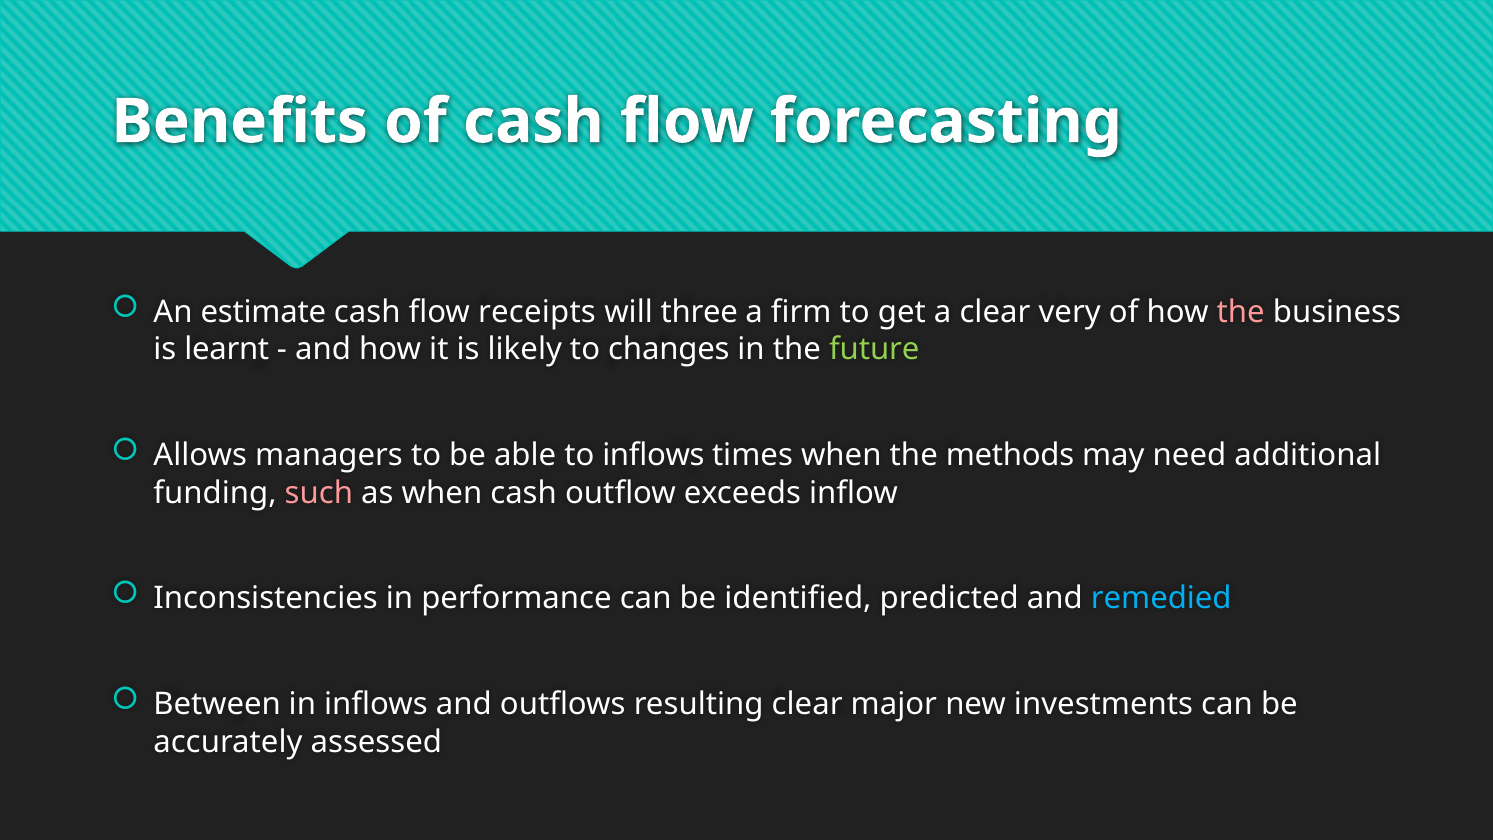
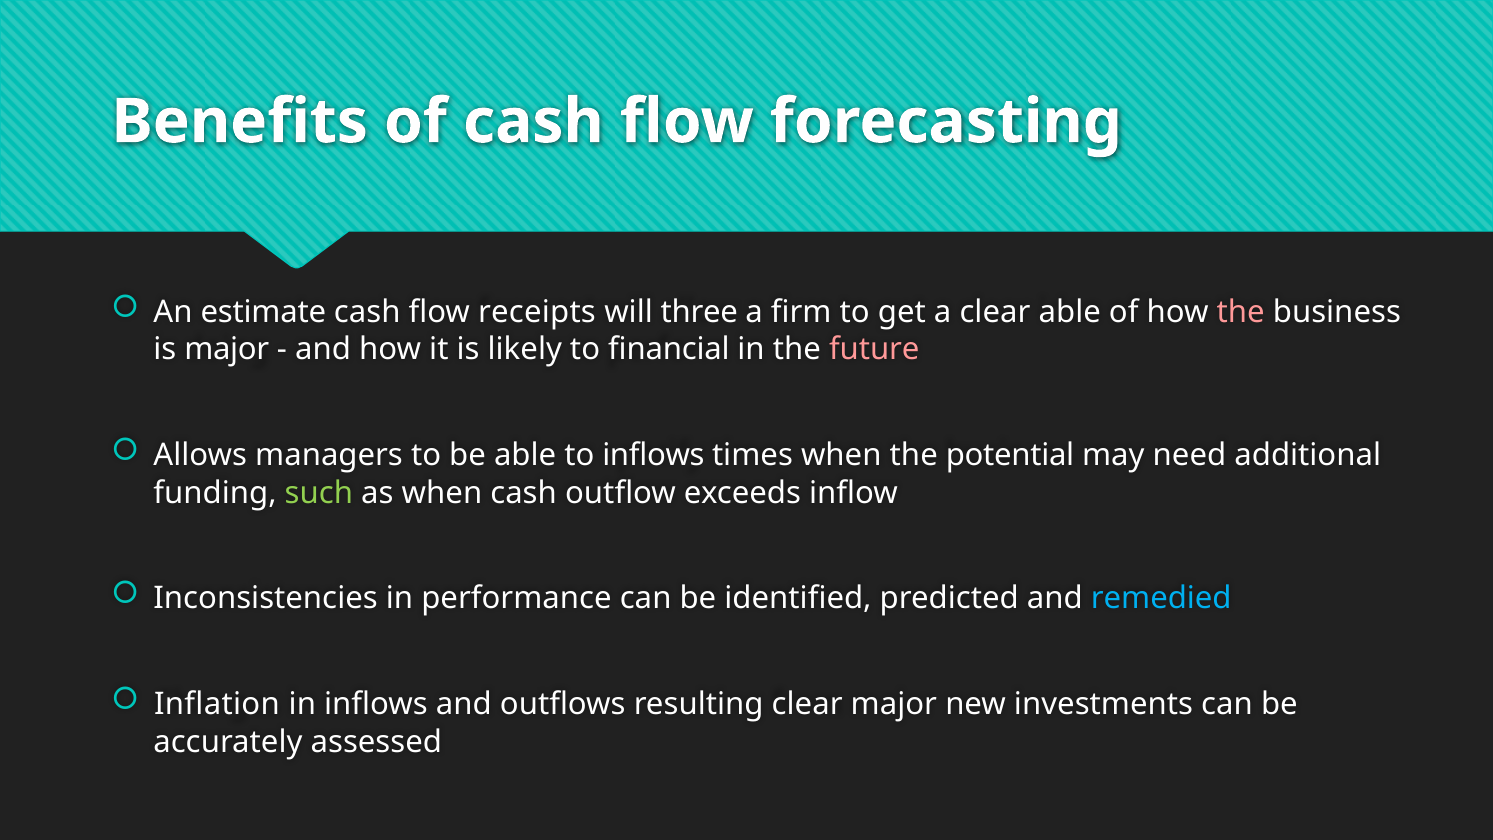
clear very: very -> able
is learnt: learnt -> major
changes: changes -> financial
future colour: light green -> pink
methods: methods -> potential
such colour: pink -> light green
Between: Between -> Inflation
